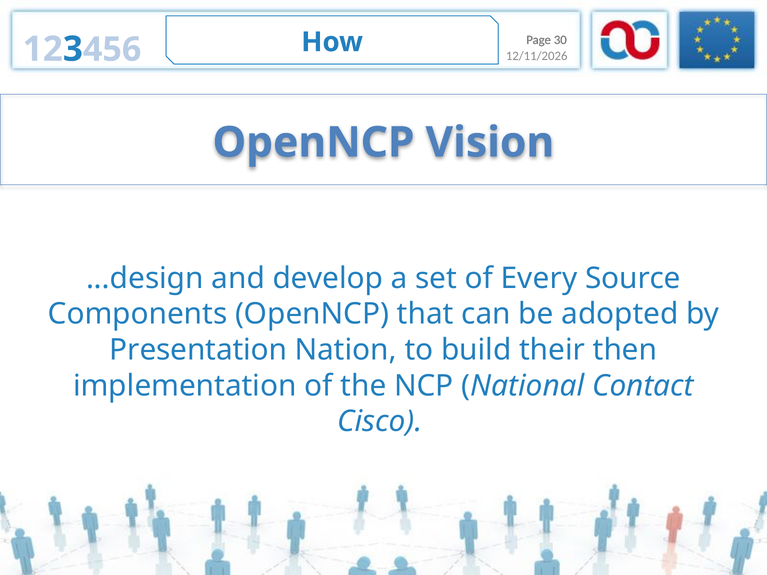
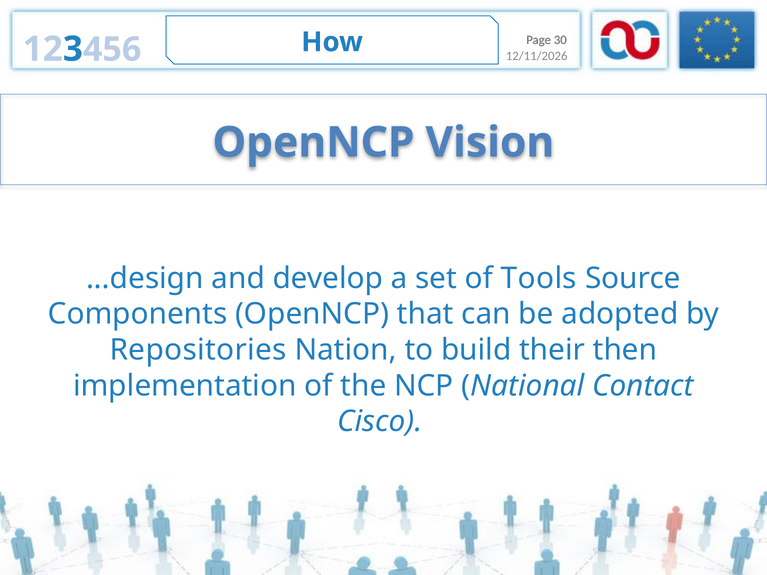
Every: Every -> Tools
Presentation: Presentation -> Repositories
